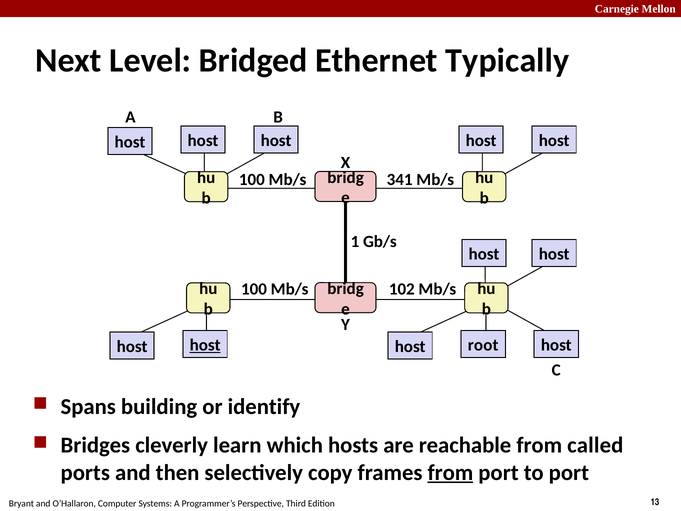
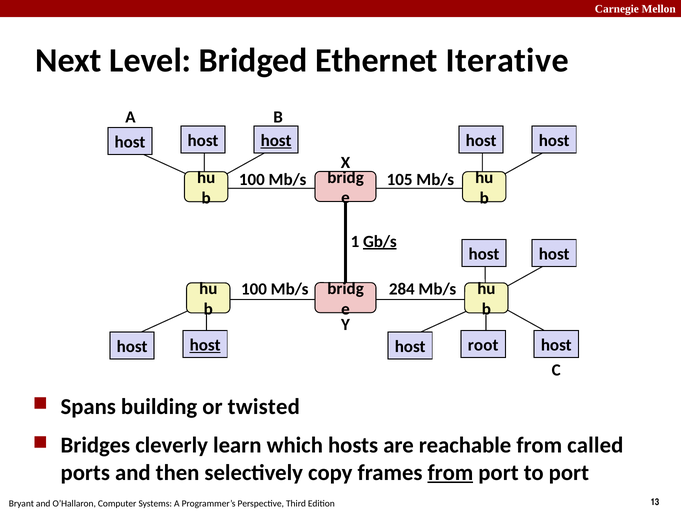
Typically: Typically -> Iterative
host at (276, 141) underline: none -> present
341: 341 -> 105
Gb/s underline: none -> present
102: 102 -> 284
identify: identify -> twisted
